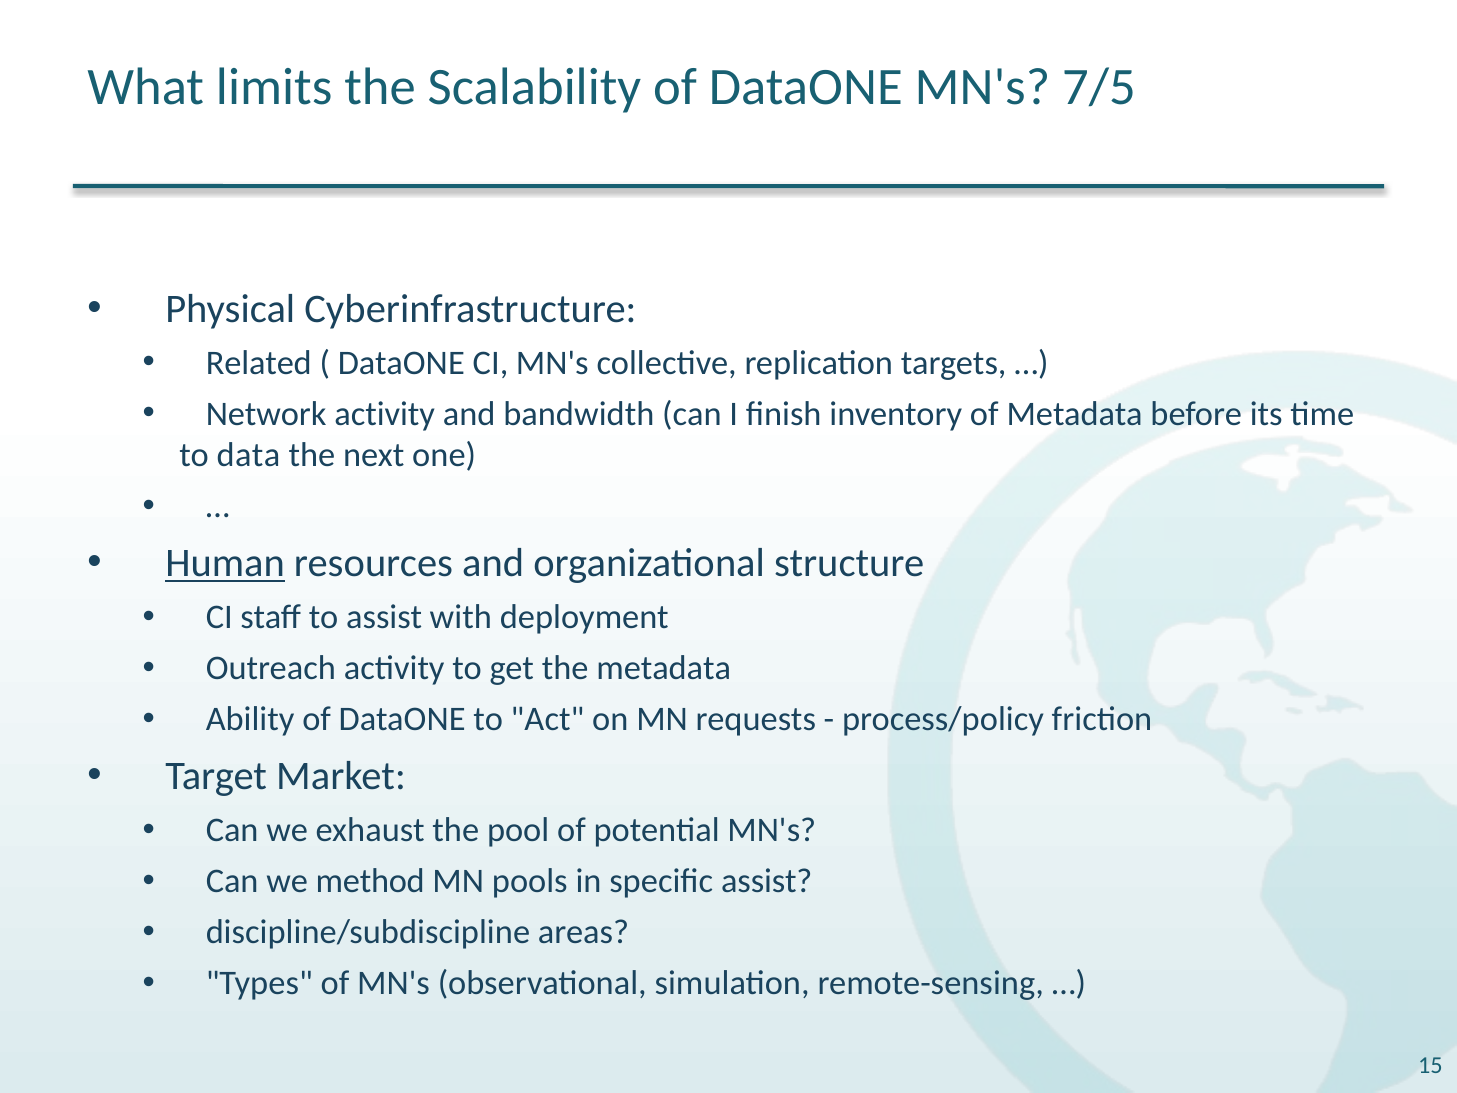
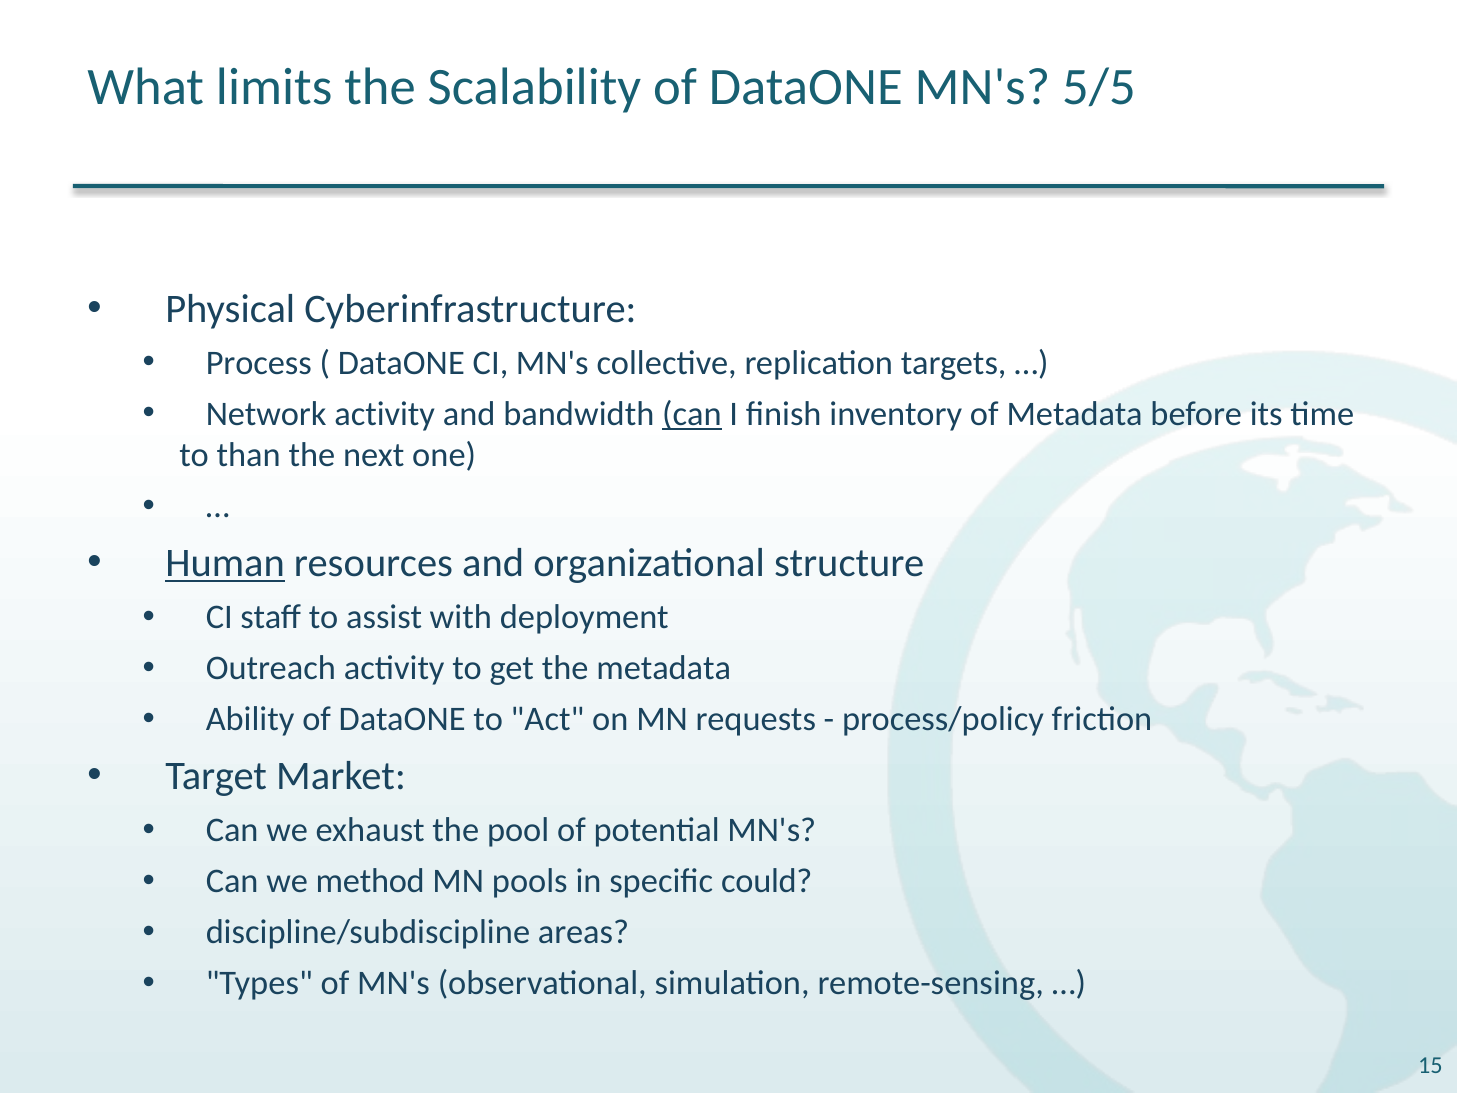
7/5: 7/5 -> 5/5
Related: Related -> Process
can at (692, 414) underline: none -> present
data: data -> than
specific assist: assist -> could
